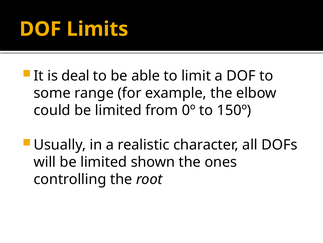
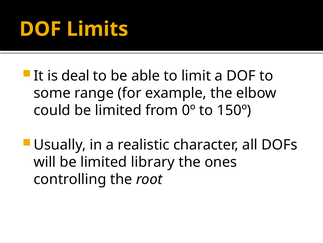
shown: shown -> library
